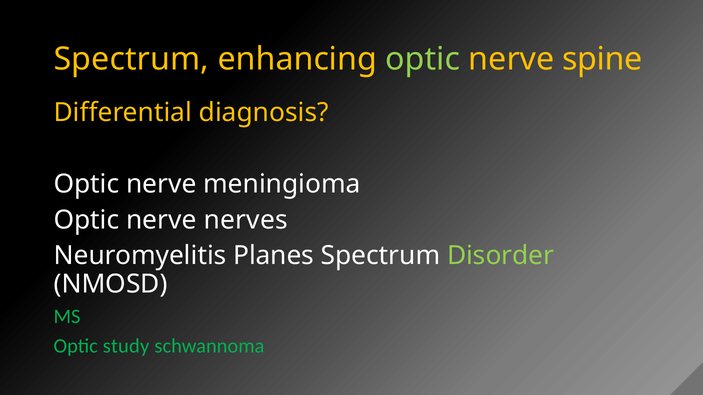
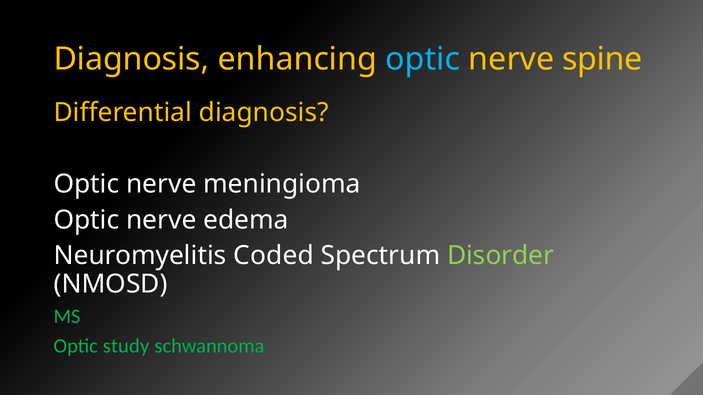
Spectrum at (131, 59): Spectrum -> Diagnosis
optic at (423, 59) colour: light green -> light blue
nerves: nerves -> edema
Planes: Planes -> Coded
